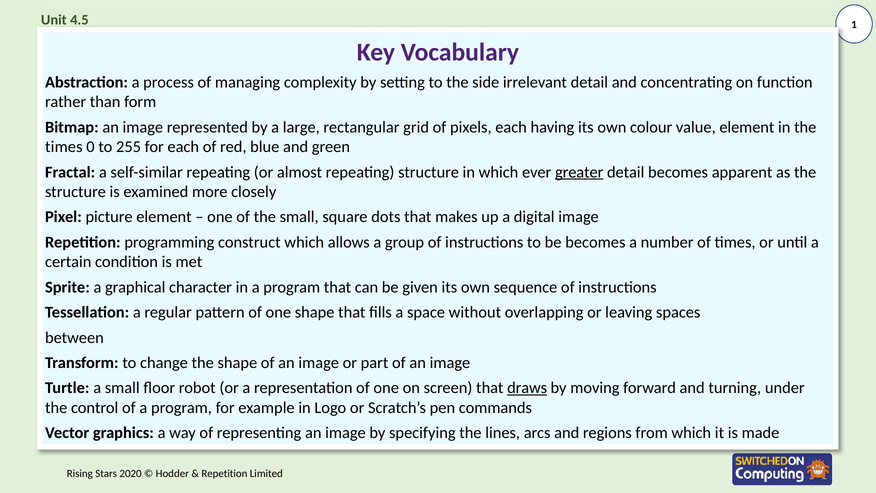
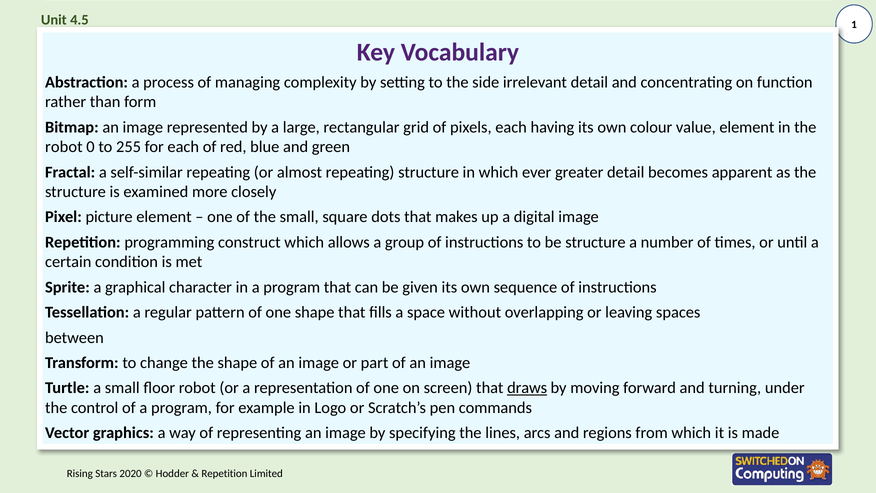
times at (64, 147): times -> robot
greater underline: present -> none
be becomes: becomes -> structure
